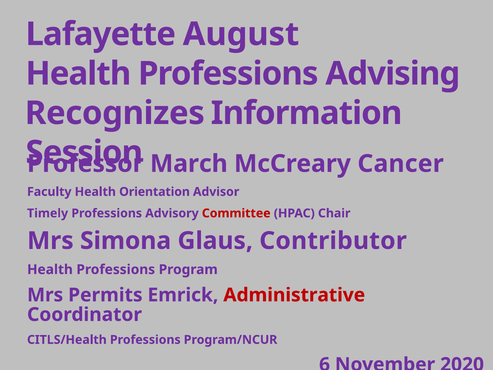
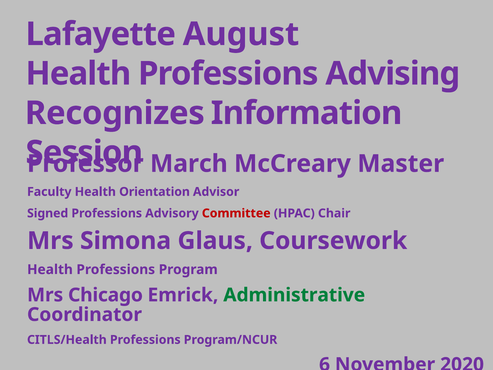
Cancer: Cancer -> Master
Timely: Timely -> Signed
Contributor: Contributor -> Coursework
Permits: Permits -> Chicago
Administrative colour: red -> green
